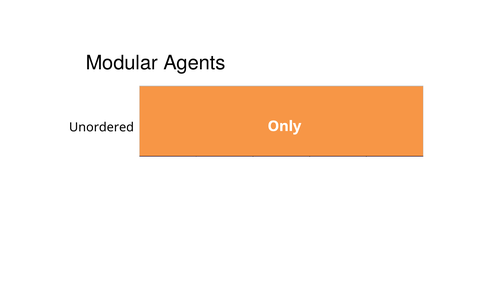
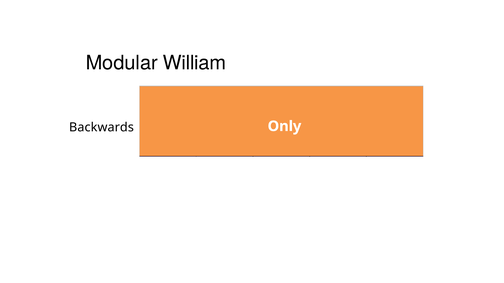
Agents: Agents -> William
Unordered: Unordered -> Backwards
